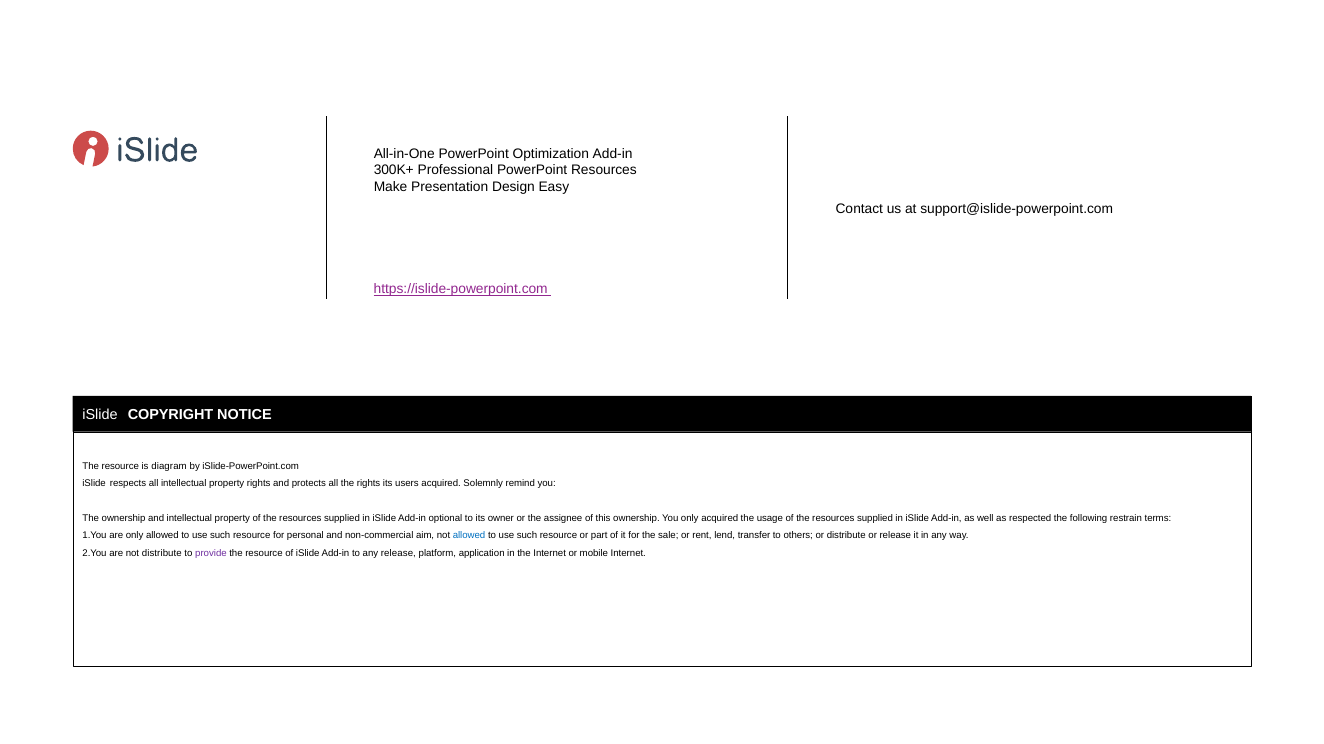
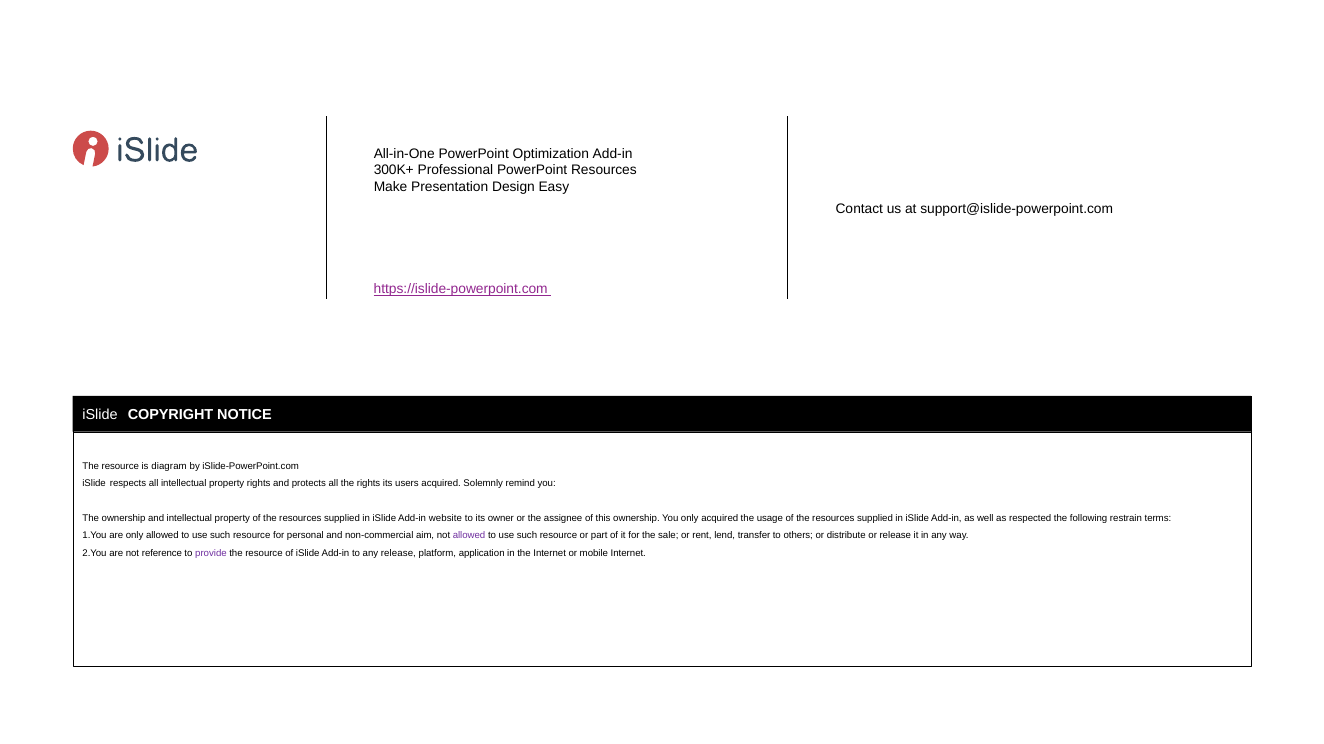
optional: optional -> website
allowed at (469, 536) colour: blue -> purple
not distribute: distribute -> reference
